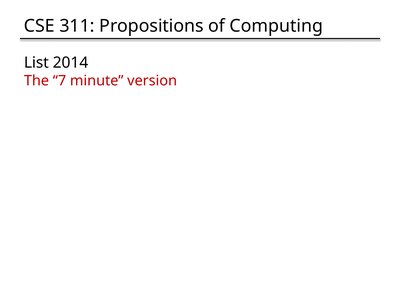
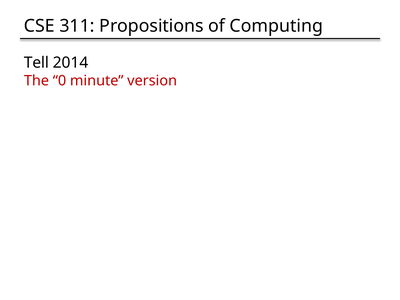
List: List -> Tell
7: 7 -> 0
